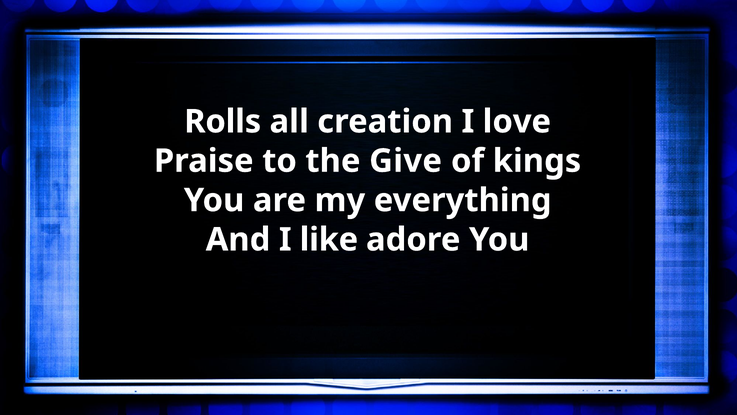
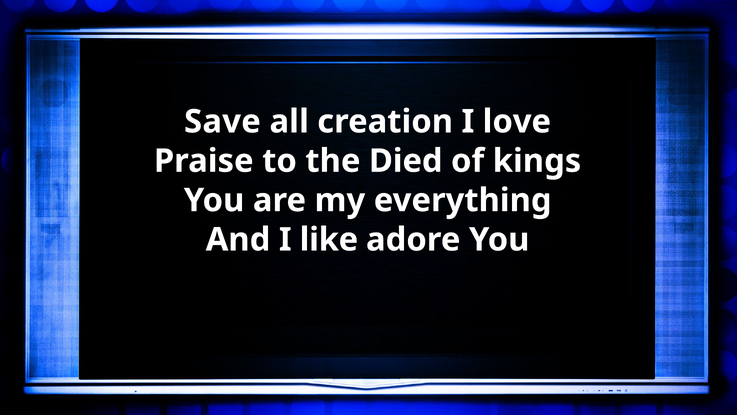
Rolls: Rolls -> Save
Give: Give -> Died
